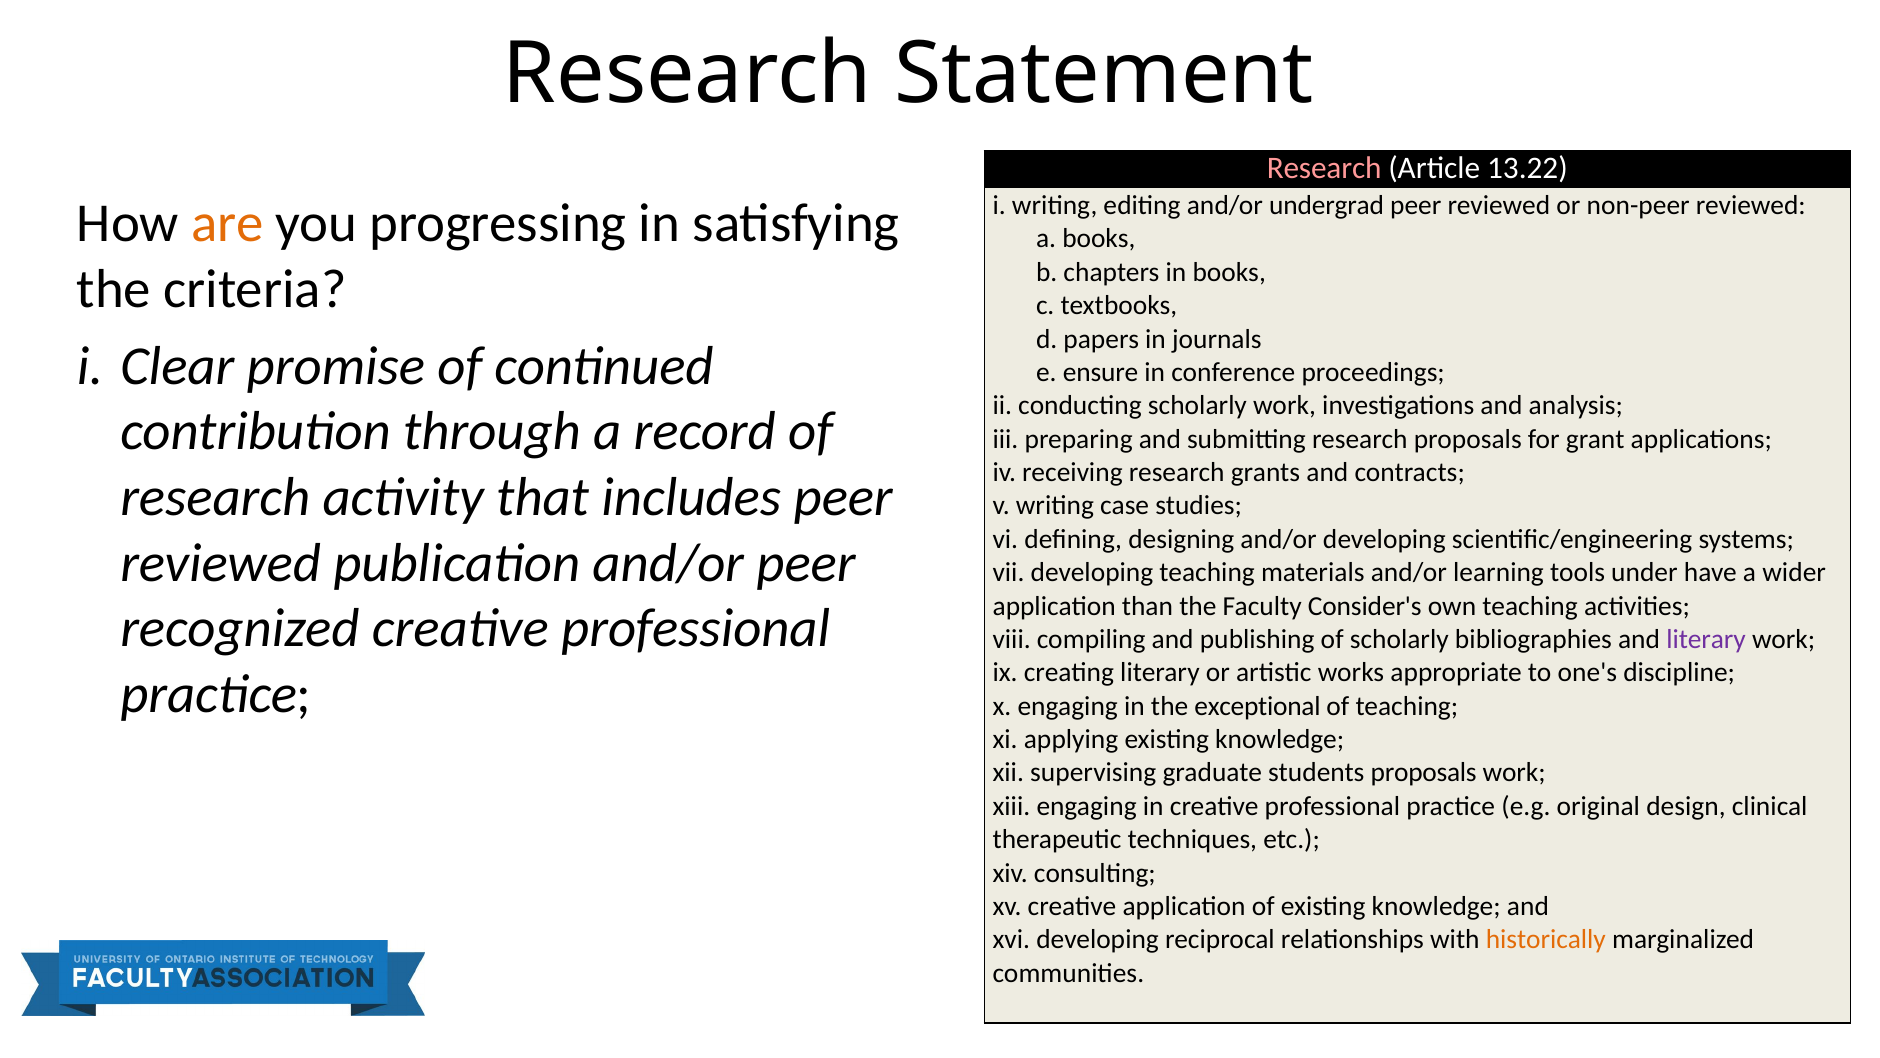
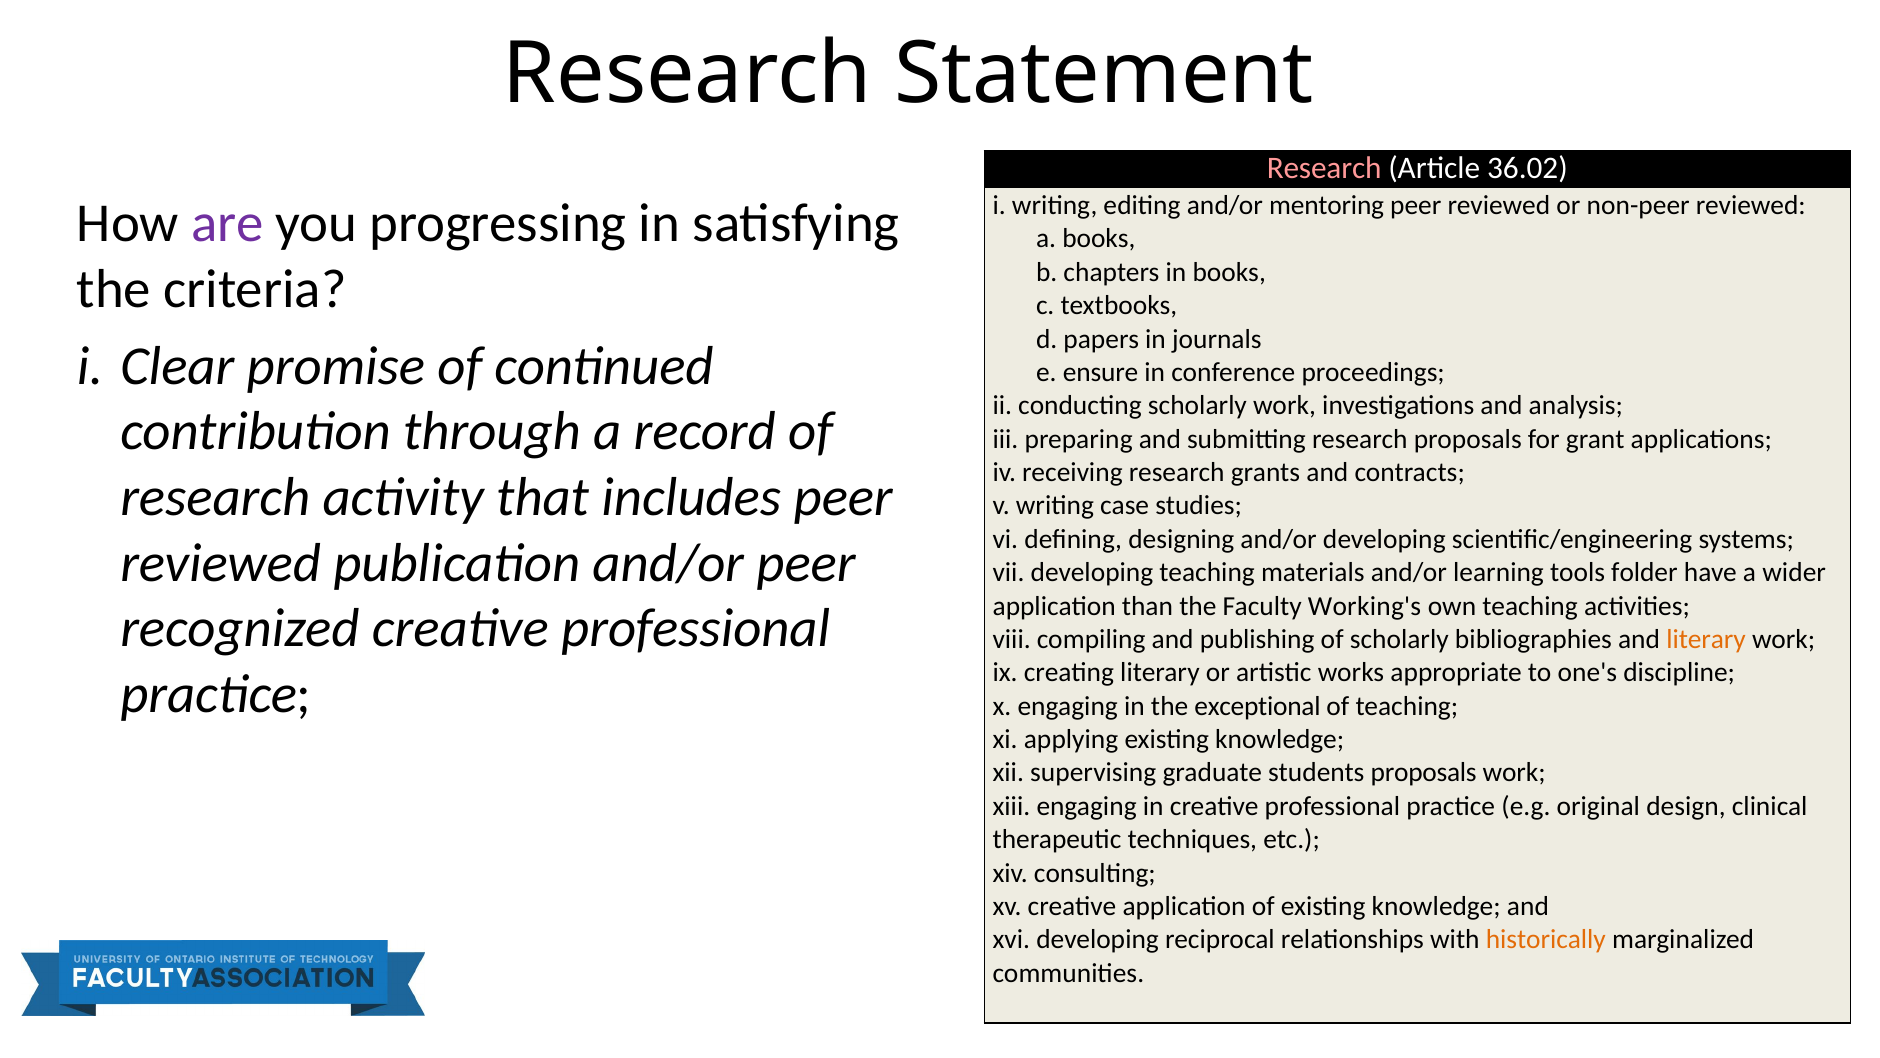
13.22: 13.22 -> 36.02
undergrad: undergrad -> mentoring
are colour: orange -> purple
under: under -> folder
Consider's: Consider's -> Working's
literary at (1706, 639) colour: purple -> orange
